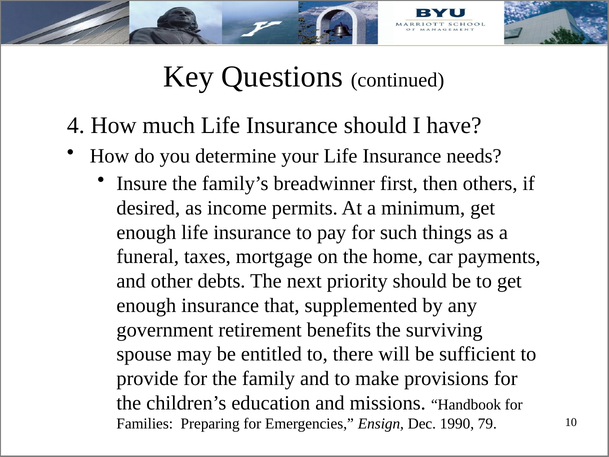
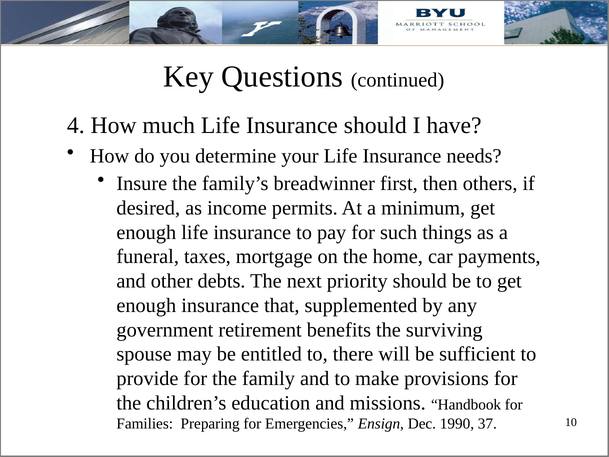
79: 79 -> 37
